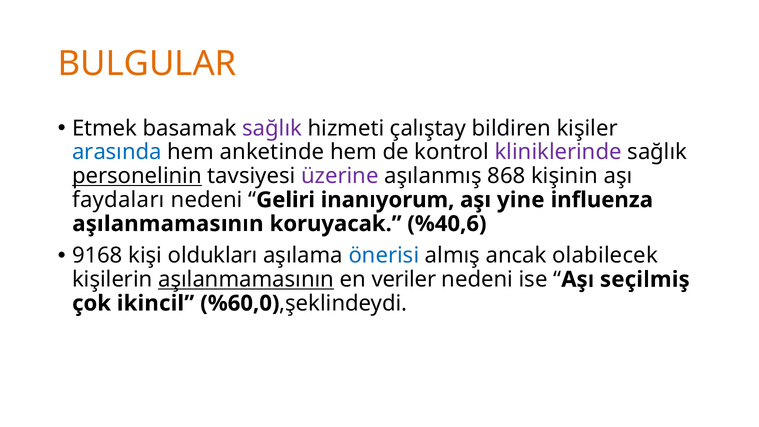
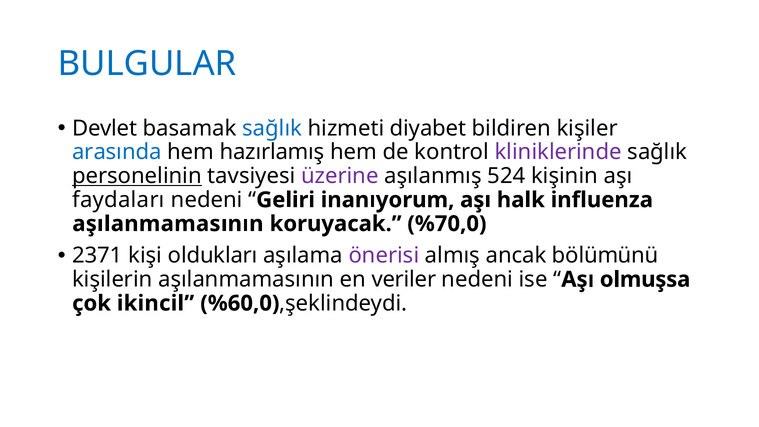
BULGULAR colour: orange -> blue
Etmek: Etmek -> Devlet
sağlık at (272, 128) colour: purple -> blue
çalıştay: çalıştay -> diyabet
anketinde: anketinde -> hazırlamış
868: 868 -> 524
yine: yine -> halk
%40,6: %40,6 -> %70,0
9168: 9168 -> 2371
önerisi colour: blue -> purple
olabilecek: olabilecek -> bölümünü
aşılanmamasının at (246, 279) underline: present -> none
seçilmiş: seçilmiş -> olmuşsa
